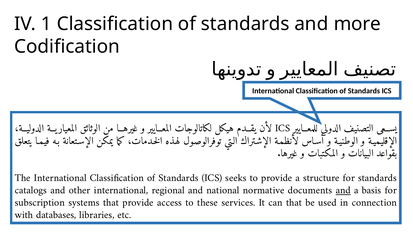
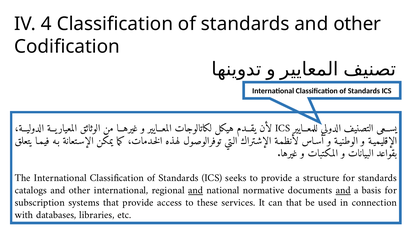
1: 1 -> 4
standards and more: more -> other
and at (196, 190) underline: none -> present
